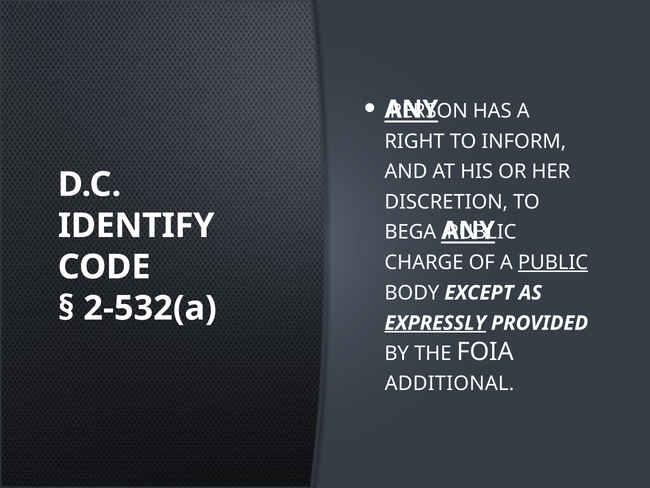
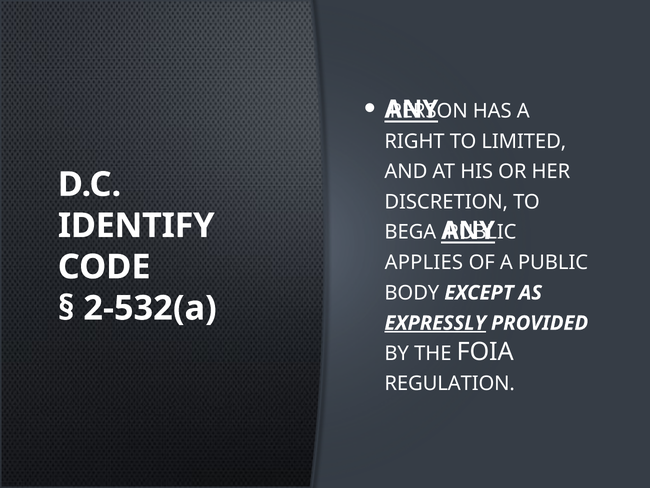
INFORM: INFORM -> LIMITED
CHARGE: CHARGE -> APPLIES
PUBLIC at (553, 262) underline: present -> none
ADDITIONAL: ADDITIONAL -> REGULATION
